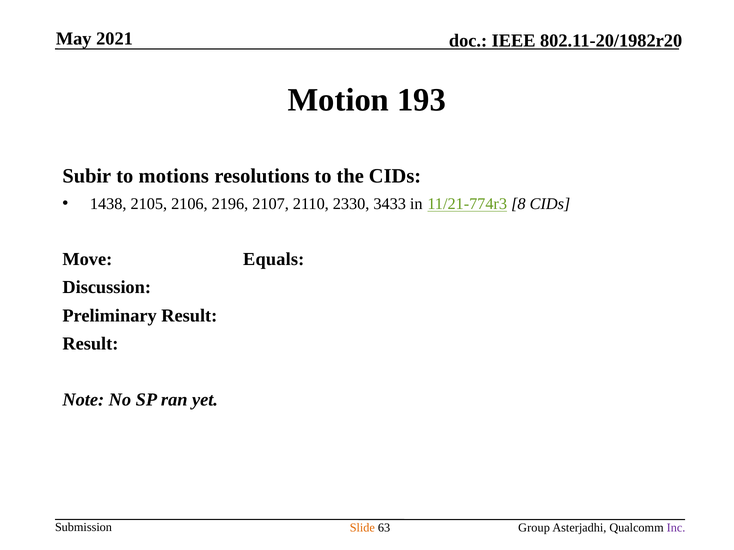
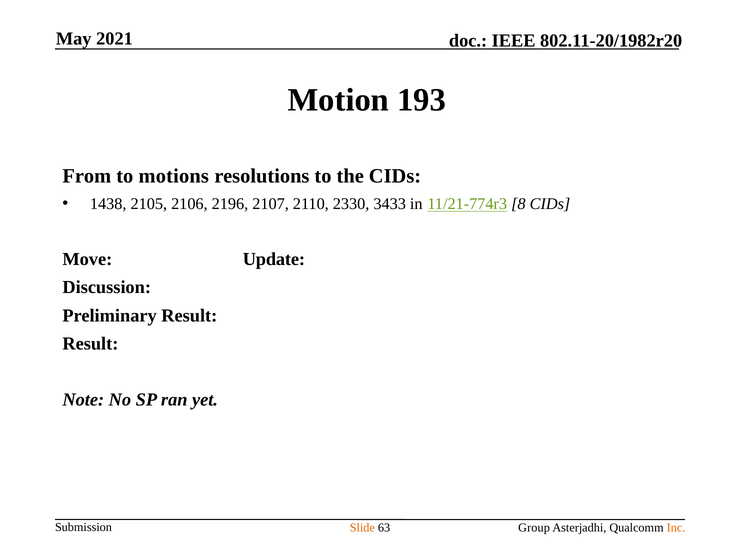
Subir: Subir -> From
Equals: Equals -> Update
Inc colour: purple -> orange
